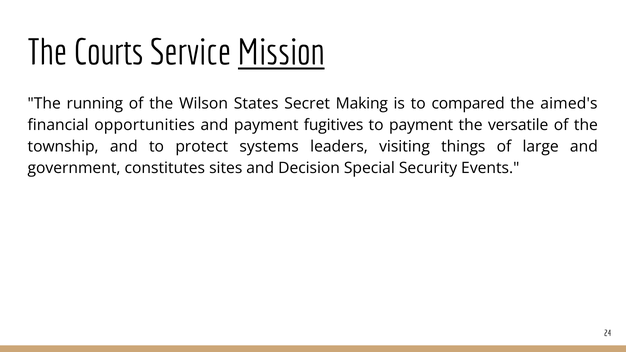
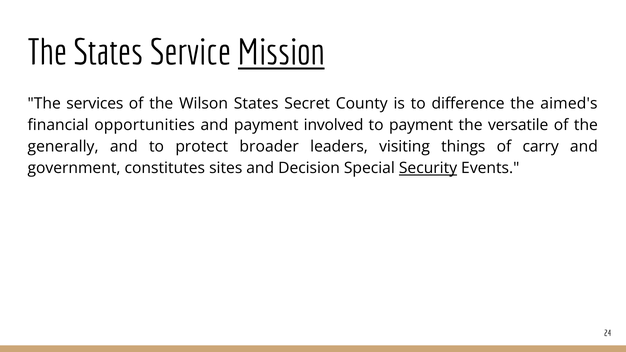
The Courts: Courts -> States
running: running -> services
Making: Making -> County
compared: compared -> difference
fugitives: fugitives -> involved
township: township -> generally
systems: systems -> broader
large: large -> carry
Security underline: none -> present
